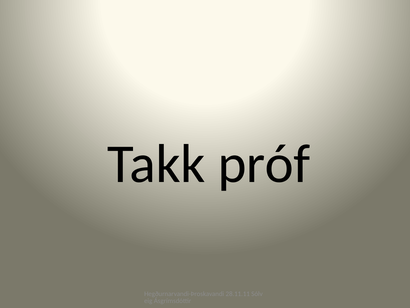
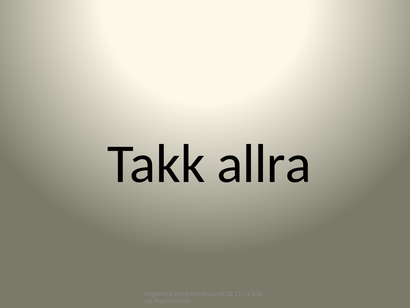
próf: próf -> allra
